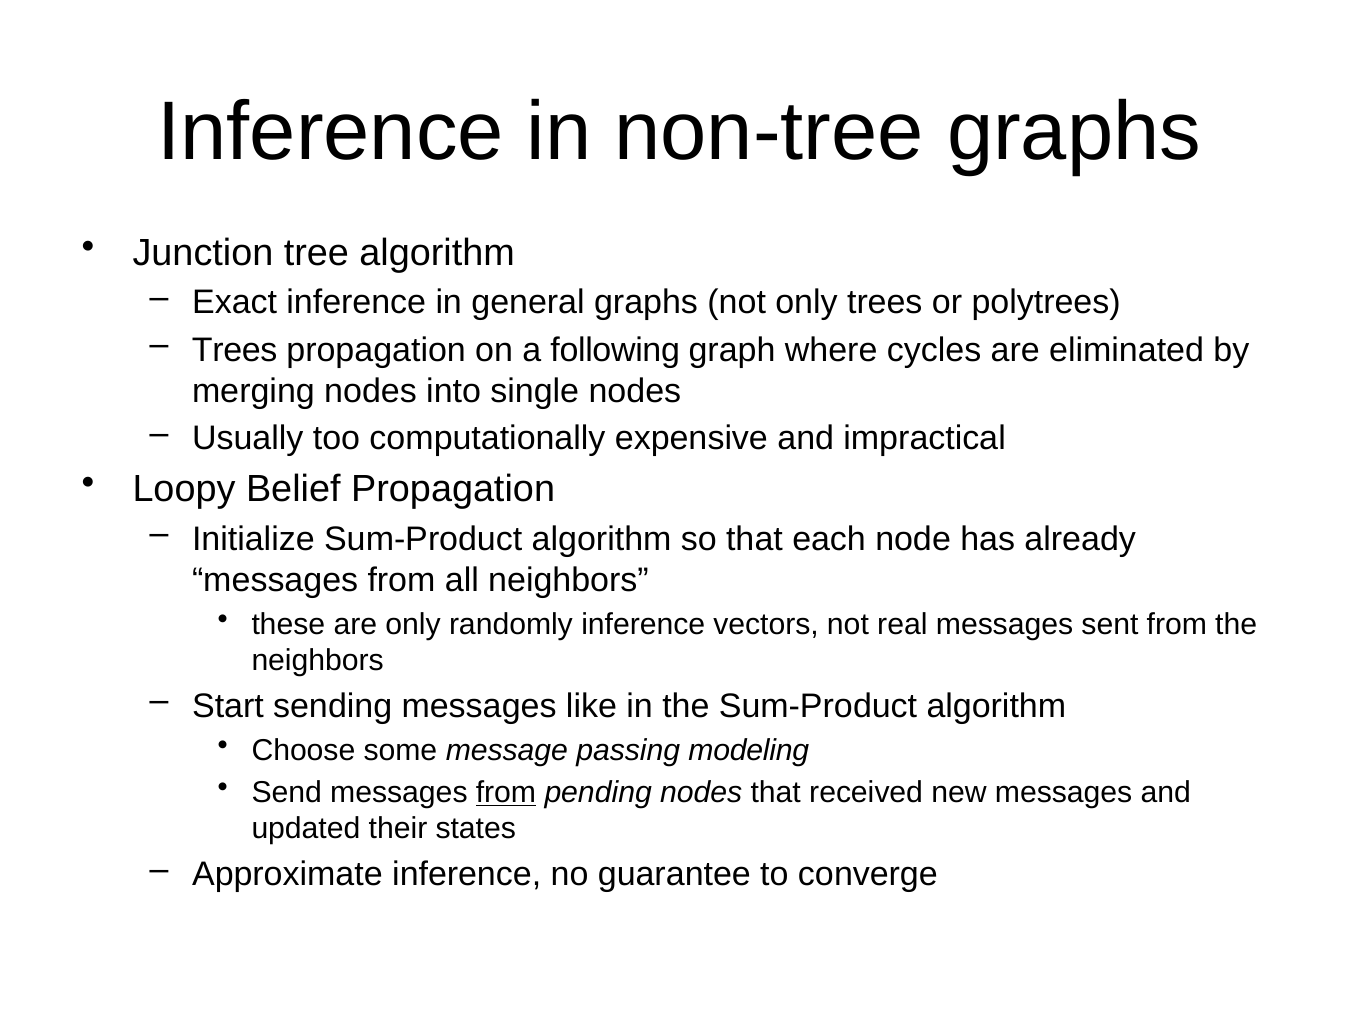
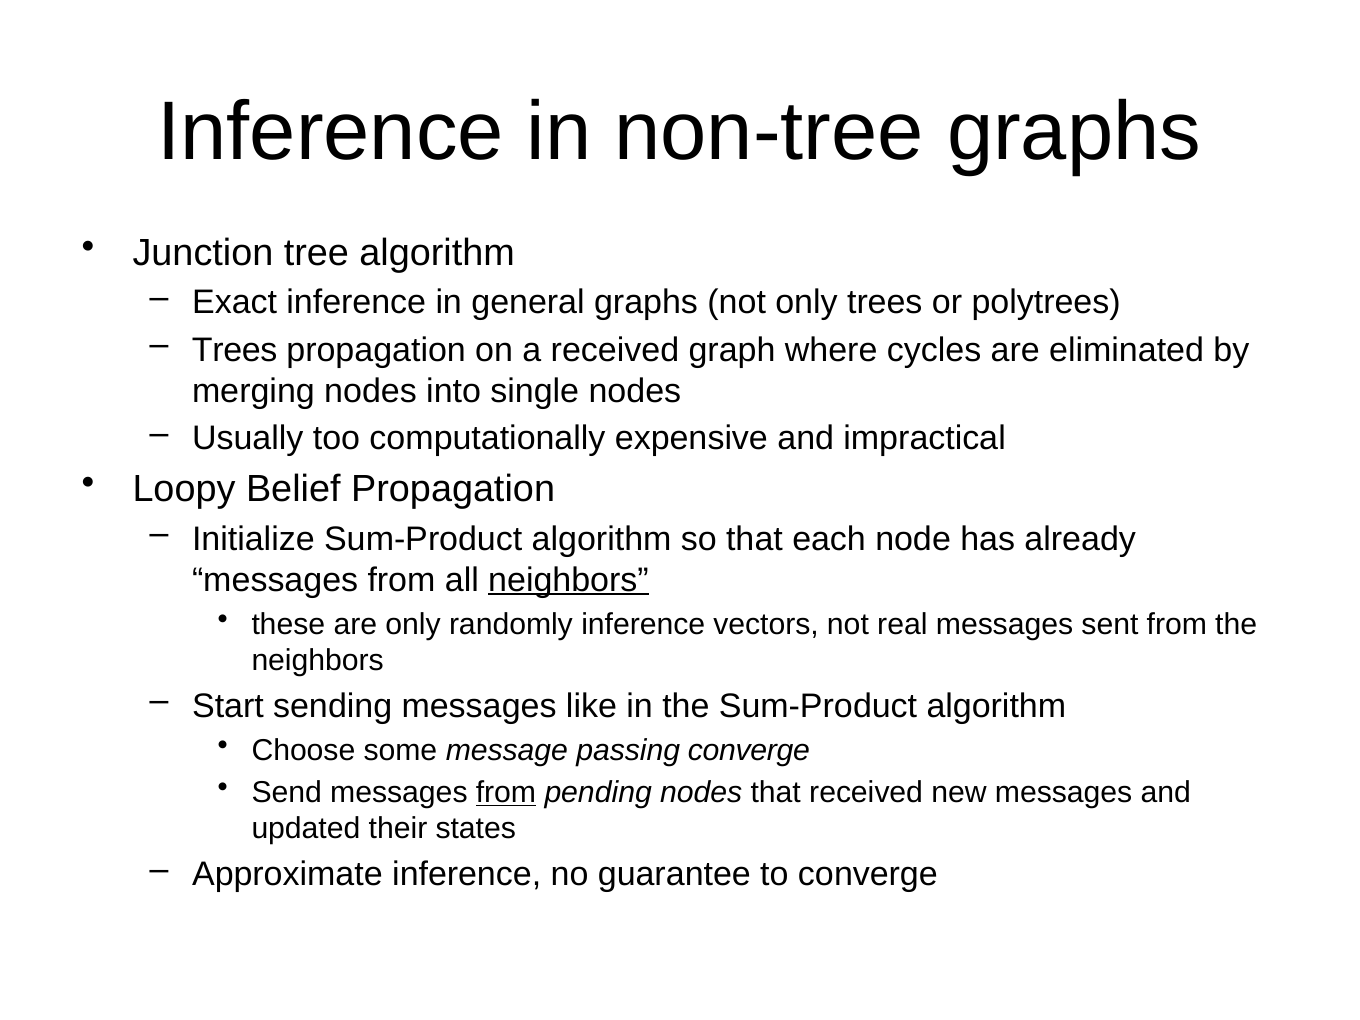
a following: following -> received
neighbors at (568, 580) underline: none -> present
passing modeling: modeling -> converge
